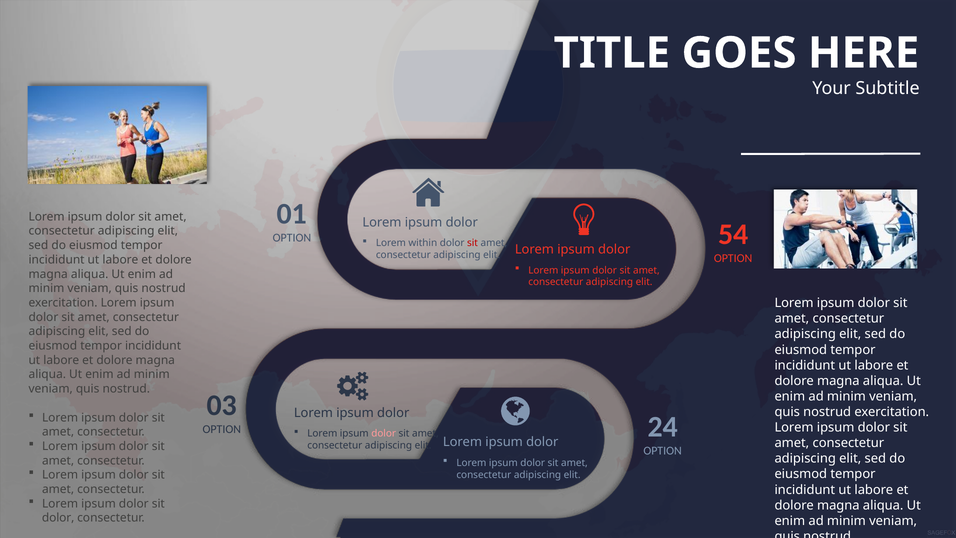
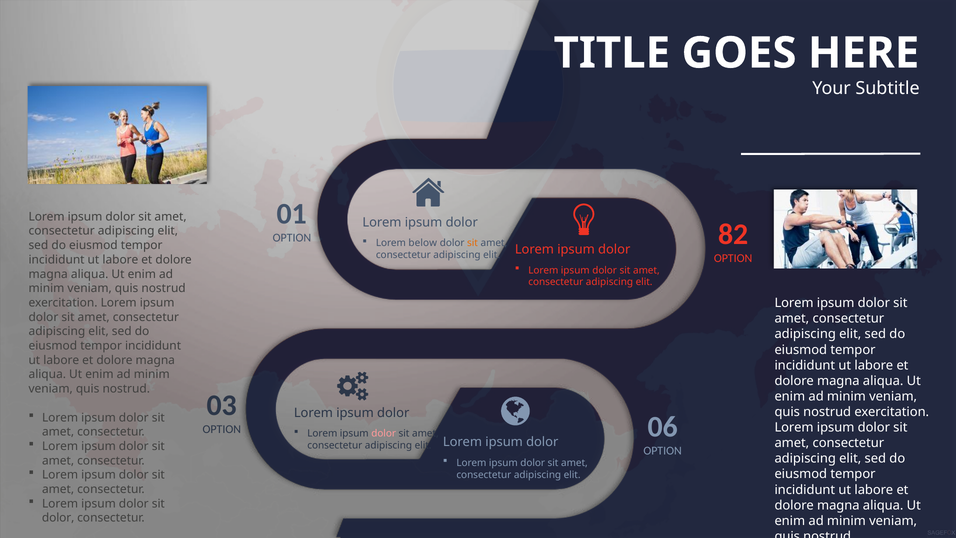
54: 54 -> 82
within: within -> below
sit at (473, 243) colour: red -> orange
24: 24 -> 06
